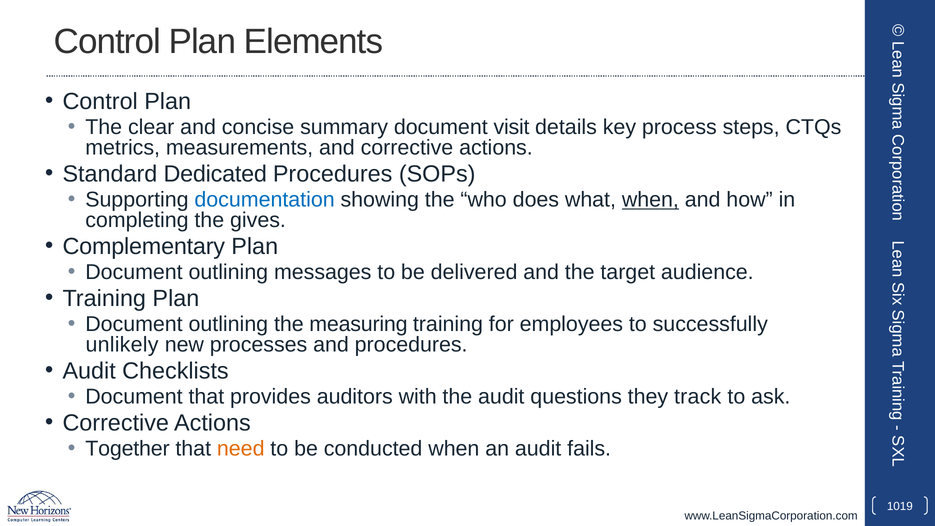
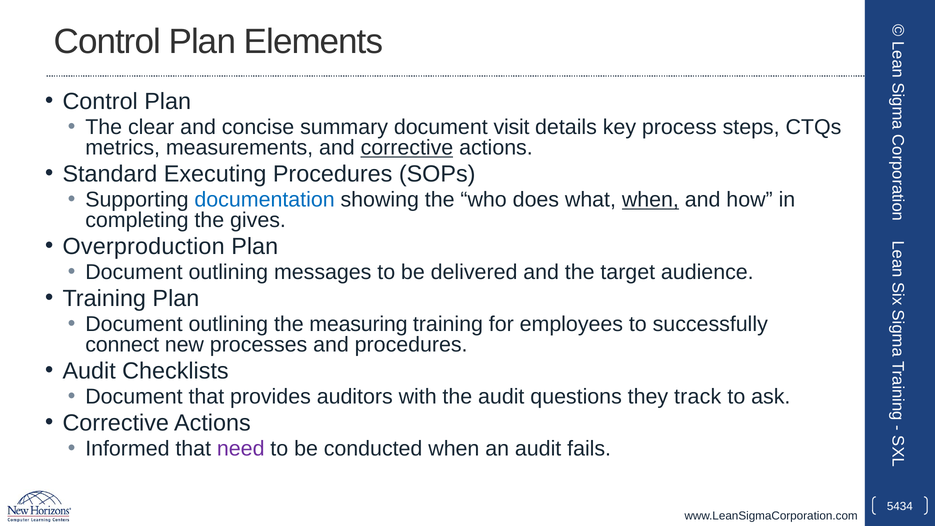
corrective at (407, 148) underline: none -> present
Dedicated: Dedicated -> Executing
Complementary: Complementary -> Overproduction
unlikely: unlikely -> connect
Together: Together -> Informed
need colour: orange -> purple
1019: 1019 -> 5434
